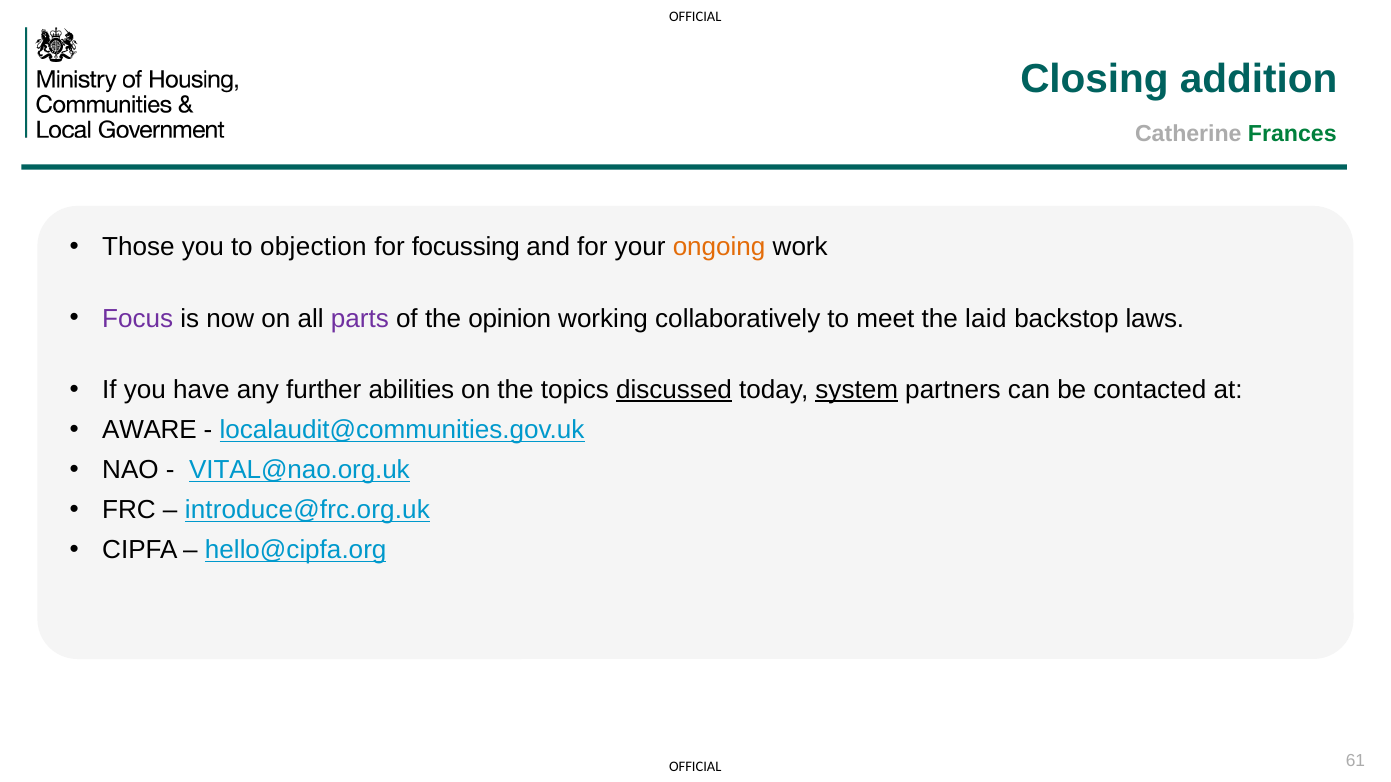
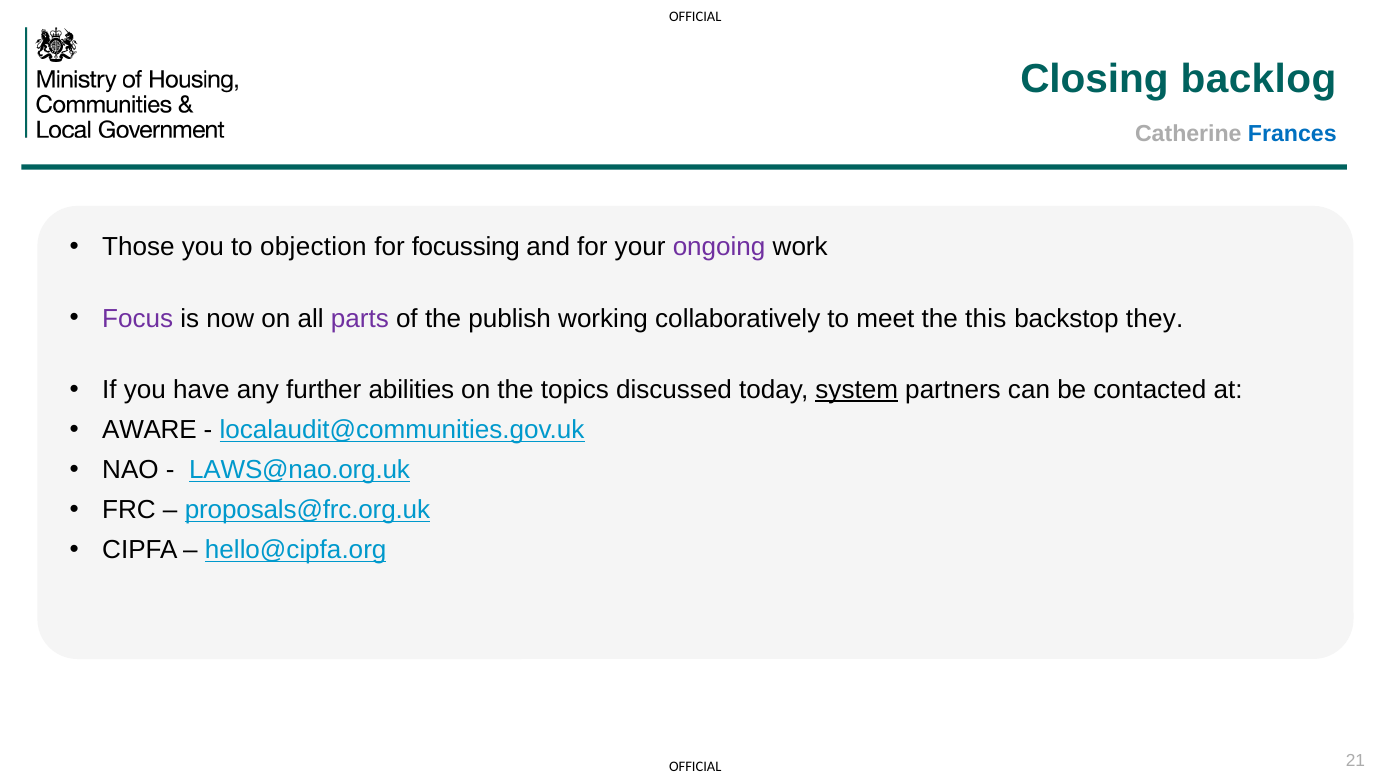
addition: addition -> backlog
Frances colour: green -> blue
ongoing colour: orange -> purple
opinion: opinion -> publish
laid: laid -> this
laws: laws -> they
discussed underline: present -> none
VITAL@nao.org.uk: VITAL@nao.org.uk -> LAWS@nao.org.uk
introduce@frc.org.uk: introduce@frc.org.uk -> proposals@frc.org.uk
61: 61 -> 21
